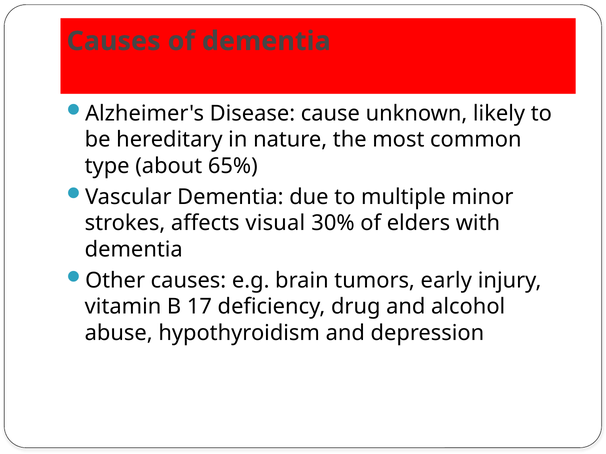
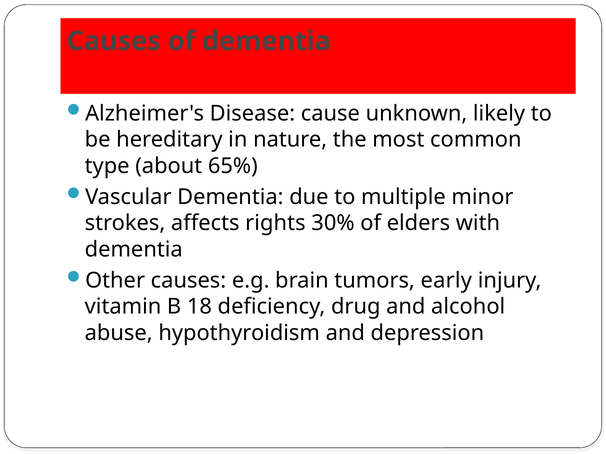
visual: visual -> rights
17: 17 -> 18
